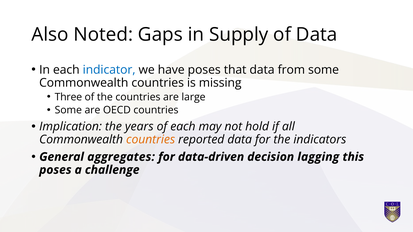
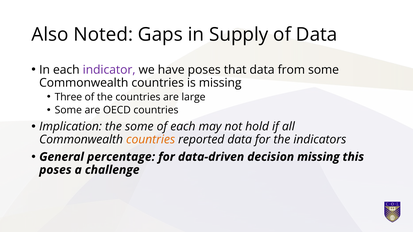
indicator colour: blue -> purple
the years: years -> some
aggregates: aggregates -> percentage
decision lagging: lagging -> missing
